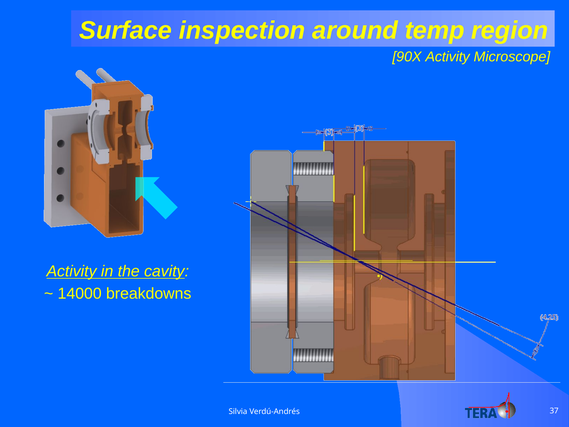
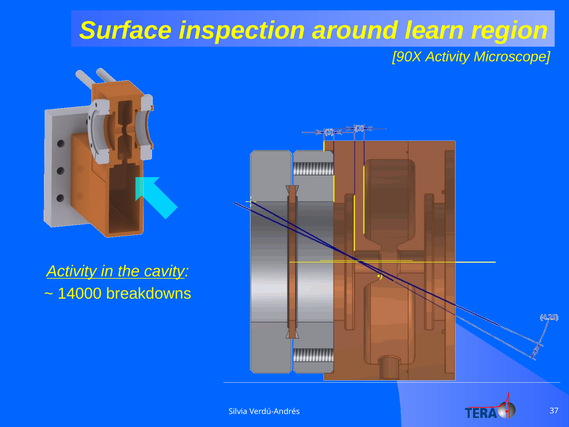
temp: temp -> learn
